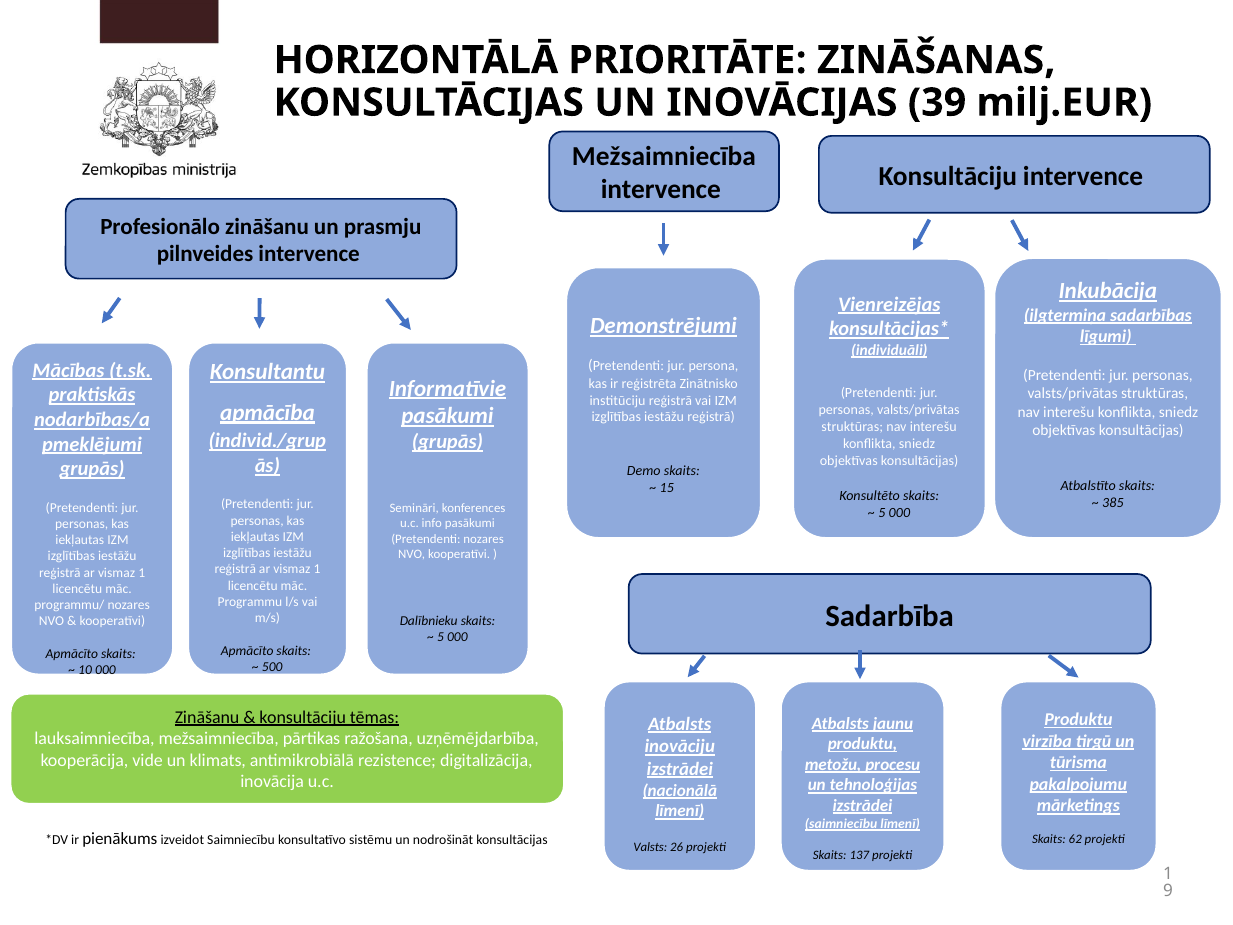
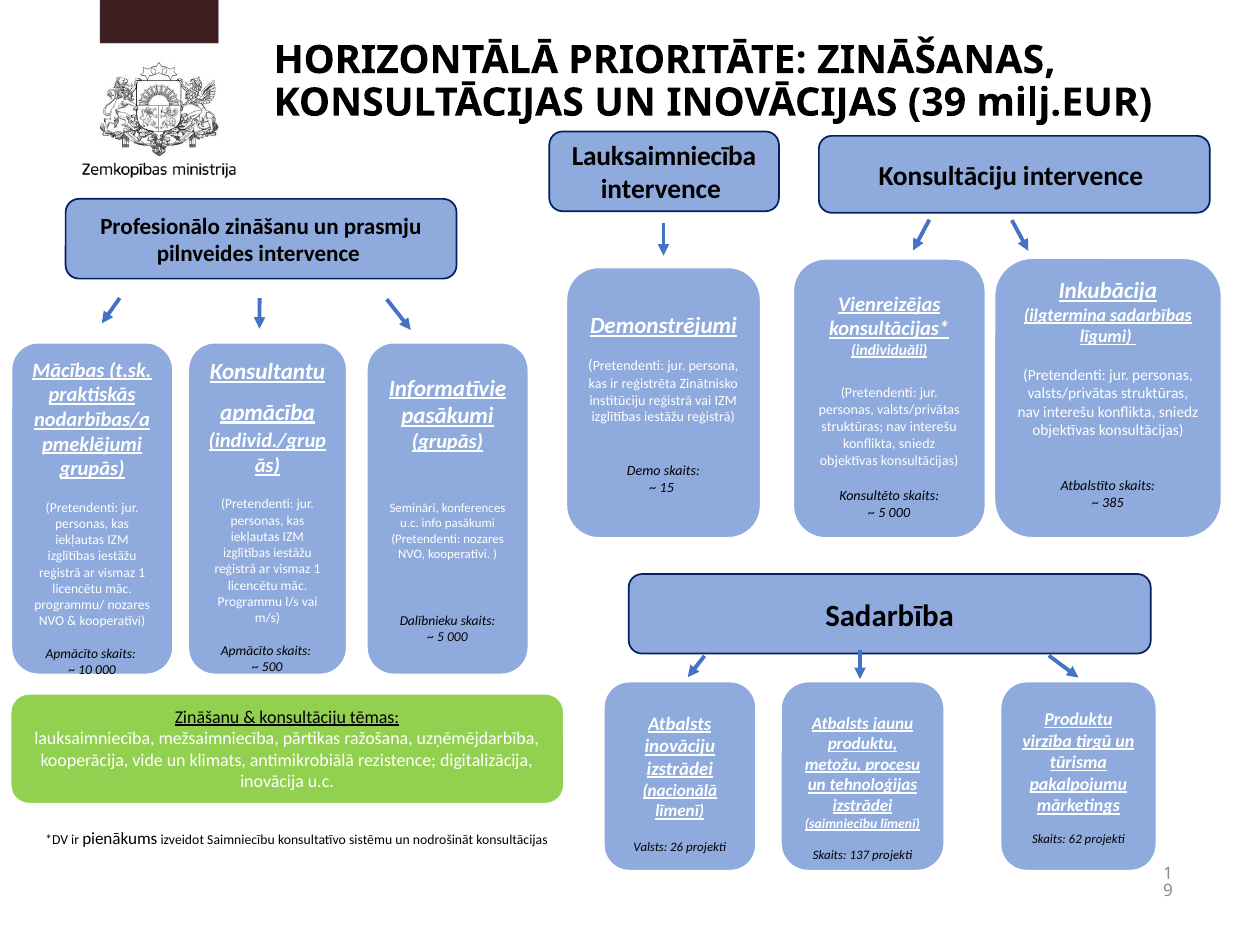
Mežsaimniecība at (664, 157): Mežsaimniecība -> Lauksaimniecība
